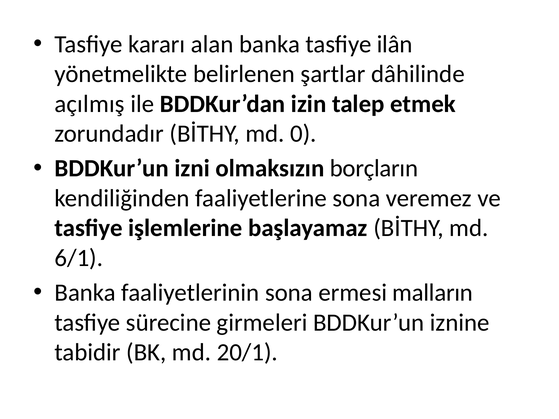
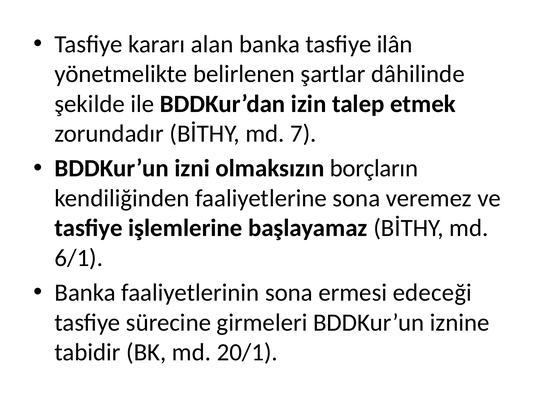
açılmış: açılmış -> şekilde
0: 0 -> 7
malların: malların -> edeceği
